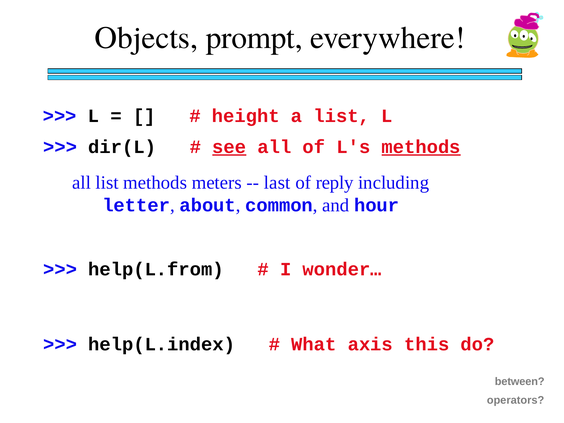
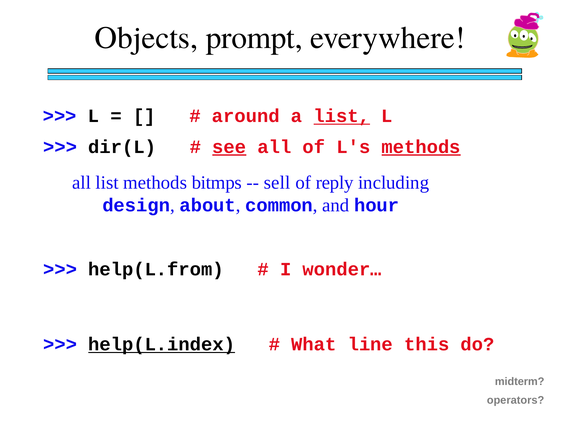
height: height -> around
list at (342, 116) underline: none -> present
meters: meters -> bitmps
last: last -> sell
letter: letter -> design
help(L.index underline: none -> present
axis: axis -> line
between: between -> midterm
